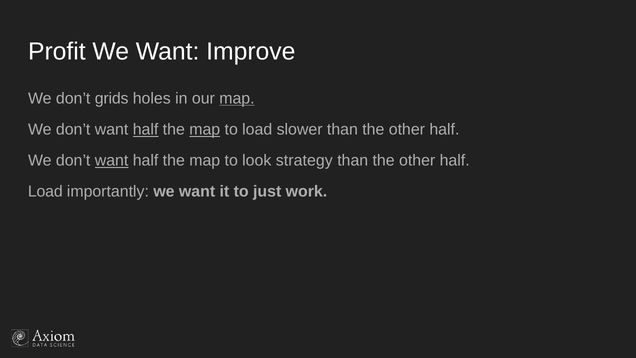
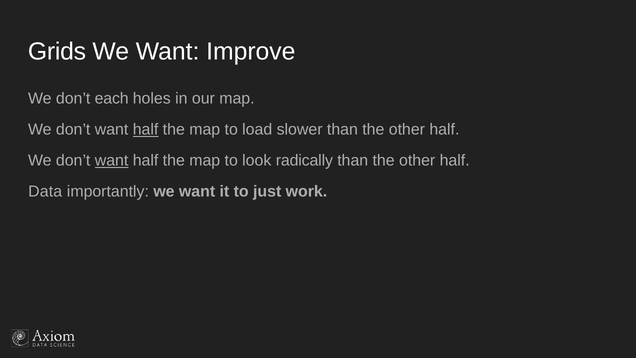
Profit: Profit -> Grids
grids: grids -> each
map at (237, 98) underline: present -> none
map at (205, 129) underline: present -> none
strategy: strategy -> radically
Load at (45, 191): Load -> Data
